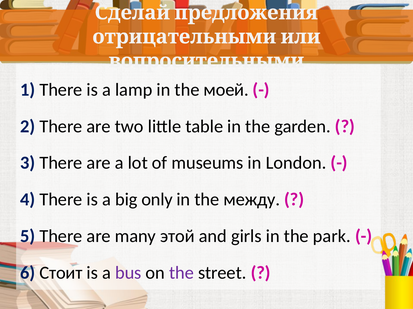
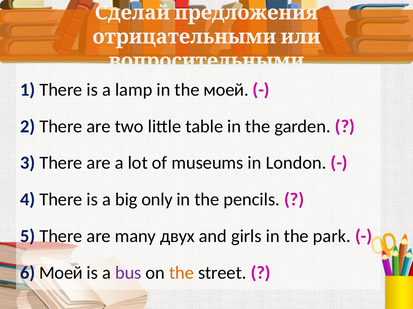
между: между -> pencils
этой: этой -> двух
6 Стоит: Стоит -> Моей
the at (182, 273) colour: purple -> orange
